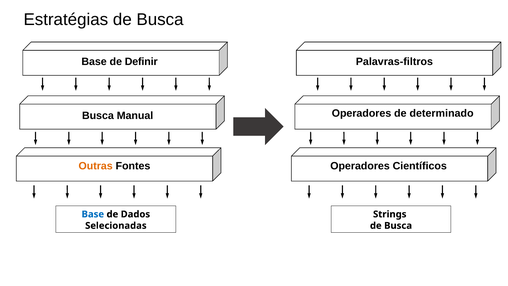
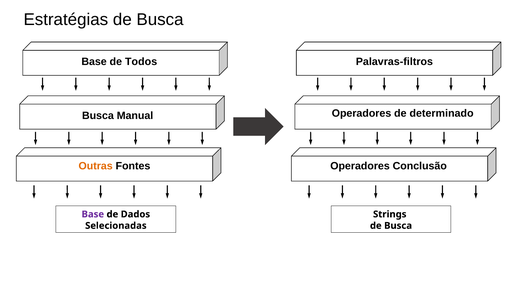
Definir: Definir -> Todos
Científicos: Científicos -> Conclusão
Base at (93, 214) colour: blue -> purple
